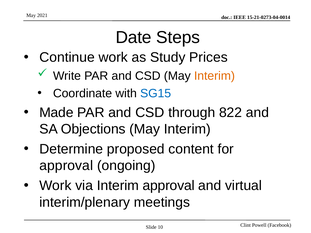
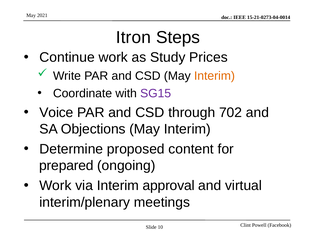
Date: Date -> Itron
SG15 colour: blue -> purple
Made: Made -> Voice
822: 822 -> 702
approval at (66, 166): approval -> prepared
